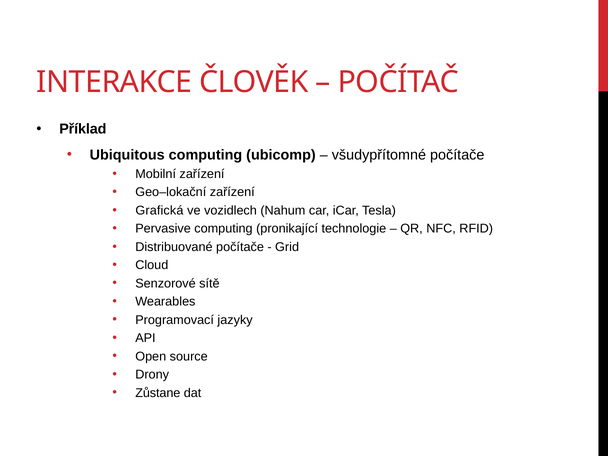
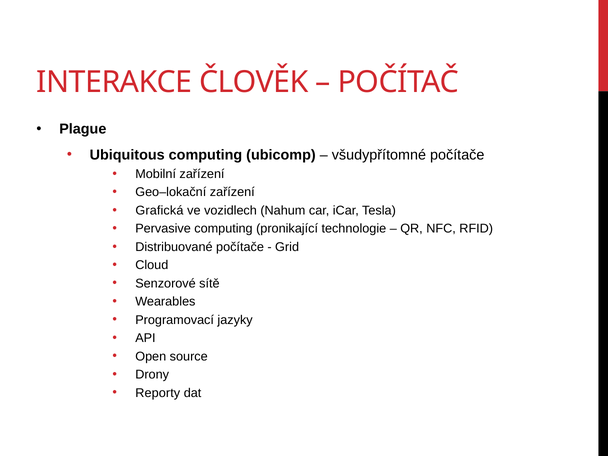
Příklad: Příklad -> Plague
Zůstane: Zůstane -> Reporty
